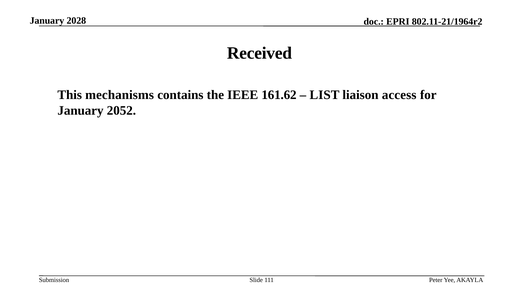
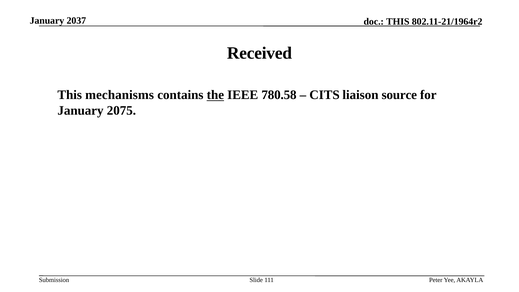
2028: 2028 -> 2037
EPRI at (398, 22): EPRI -> THIS
the underline: none -> present
161.62: 161.62 -> 780.58
LIST: LIST -> CITS
access: access -> source
2052: 2052 -> 2075
